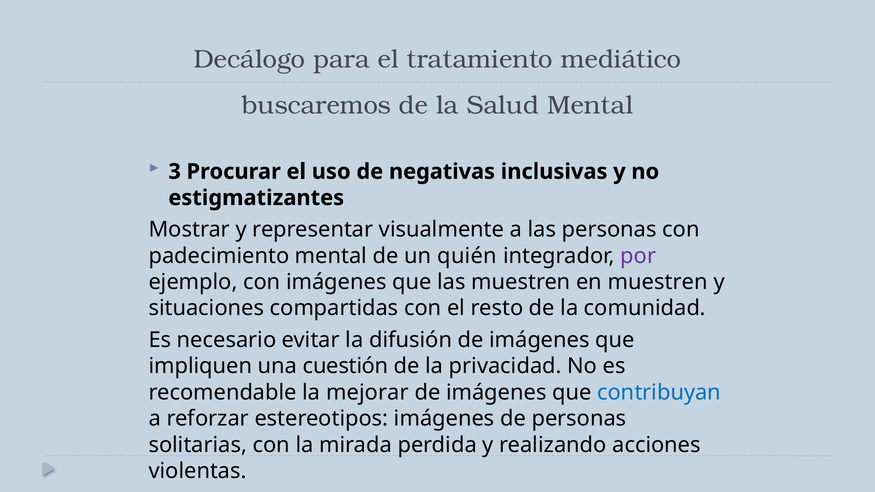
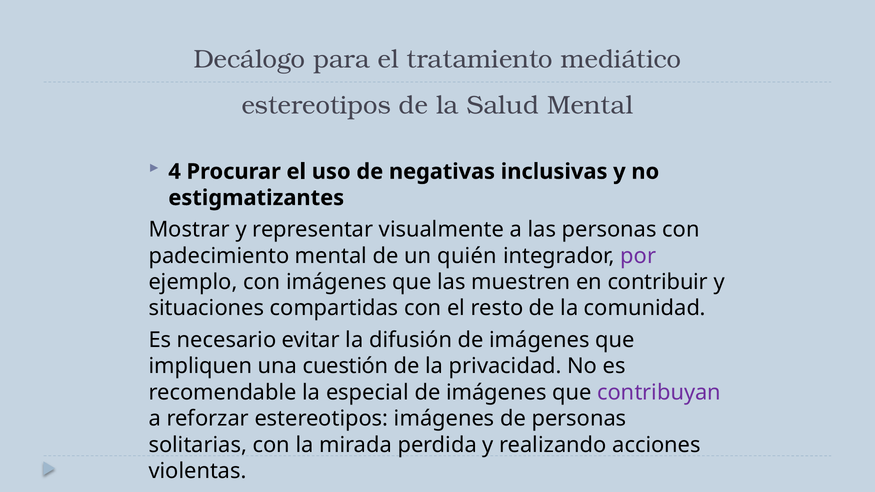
buscaremos at (316, 105): buscaremos -> estereotipos
3: 3 -> 4
en muestren: muestren -> contribuir
mejorar: mejorar -> especial
contribuyan colour: blue -> purple
